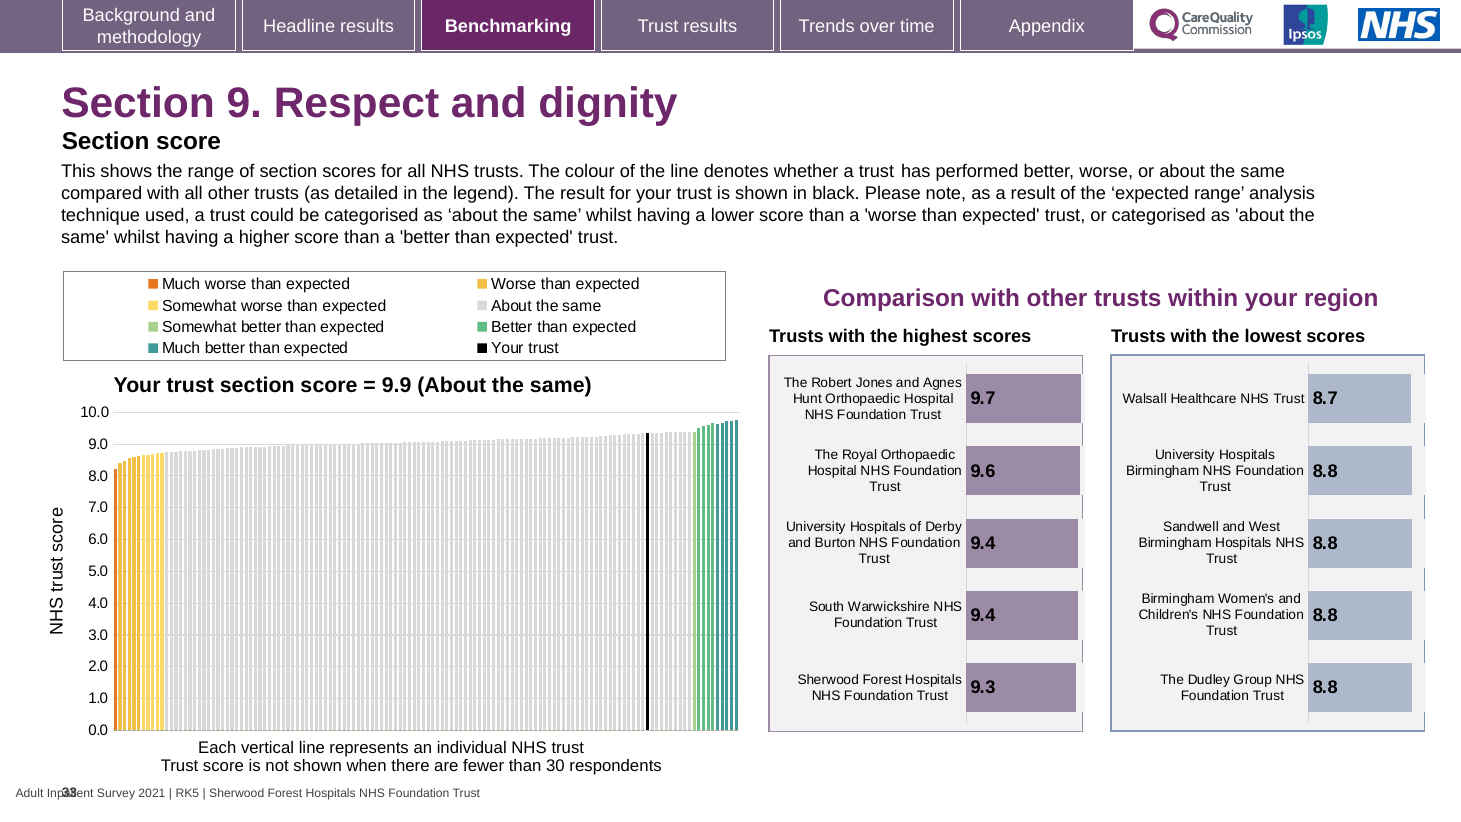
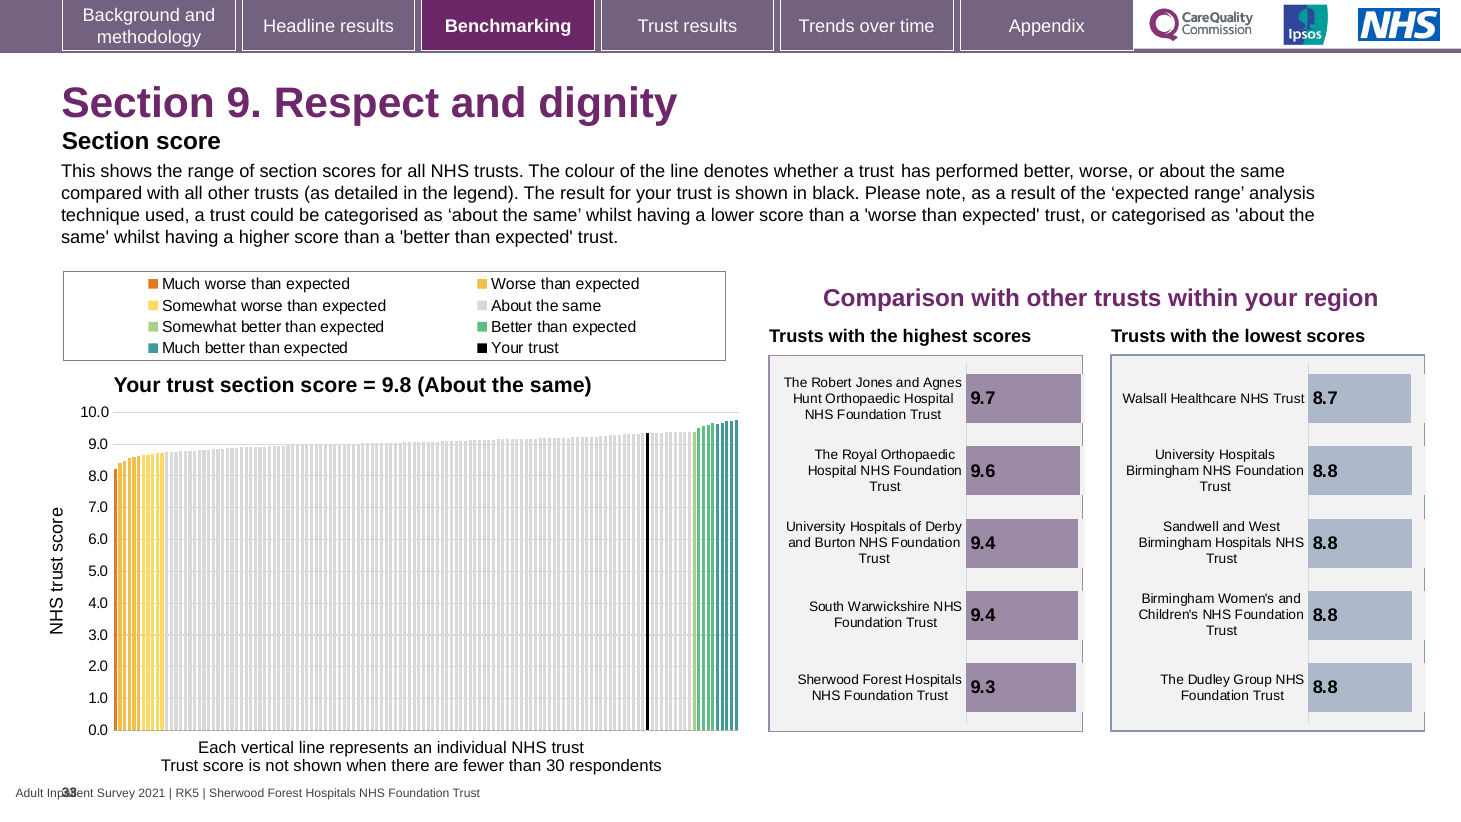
9.9: 9.9 -> 9.8
